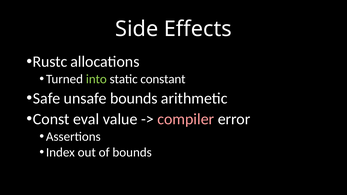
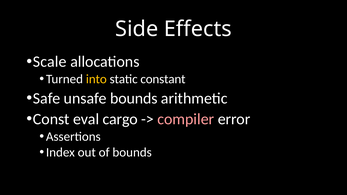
Rustc: Rustc -> Scale
into colour: light green -> yellow
value: value -> cargo
